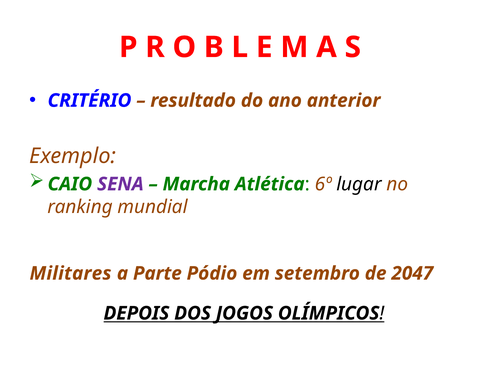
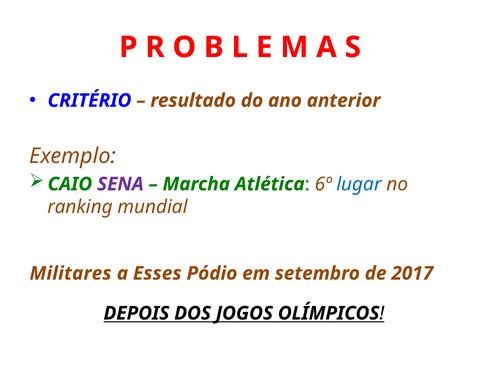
lugar colour: black -> blue
Parte: Parte -> Esses
2047: 2047 -> 2017
